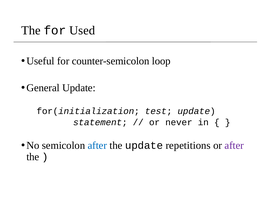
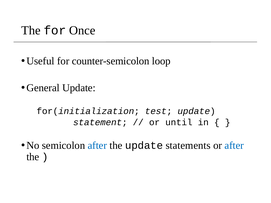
Used: Used -> Once
never: never -> until
repetitions: repetitions -> statements
after at (234, 146) colour: purple -> blue
